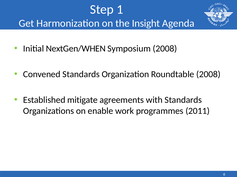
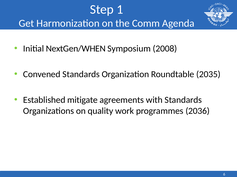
Insight: Insight -> Comm
Roundtable 2008: 2008 -> 2035
enable: enable -> quality
2011: 2011 -> 2036
